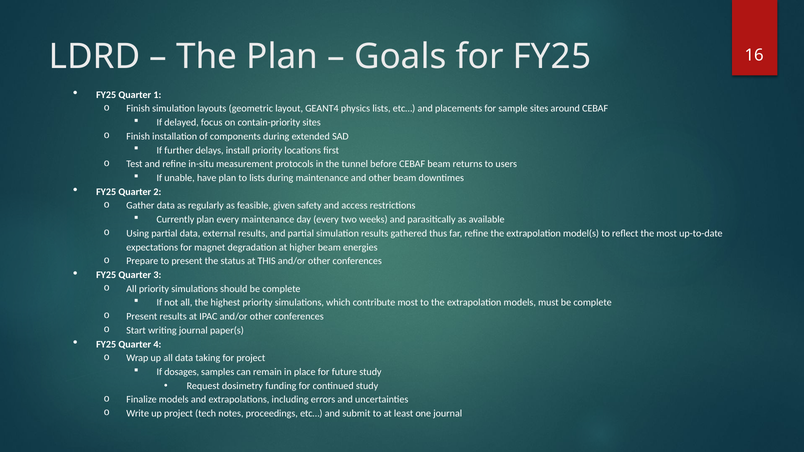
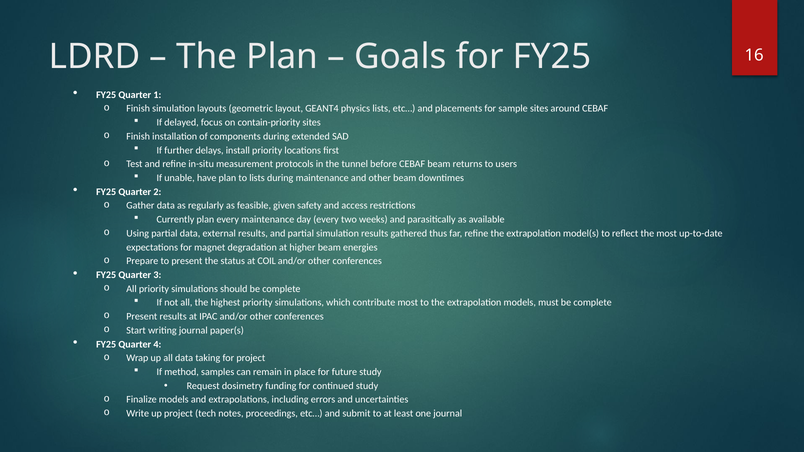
THIS: THIS -> COIL
dosages: dosages -> method
